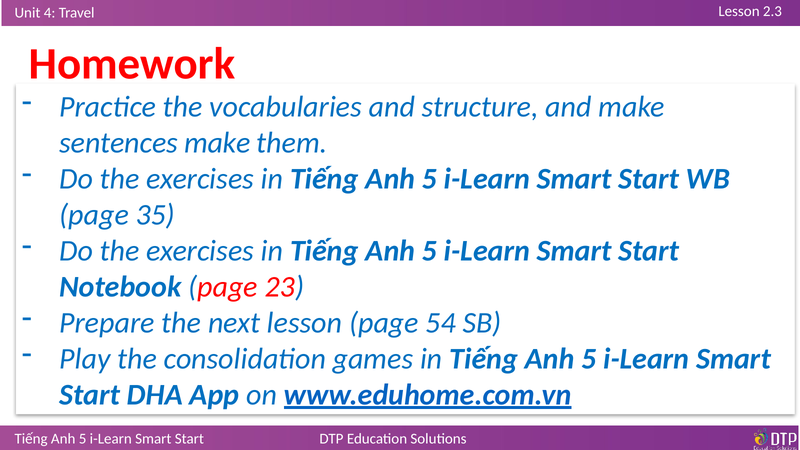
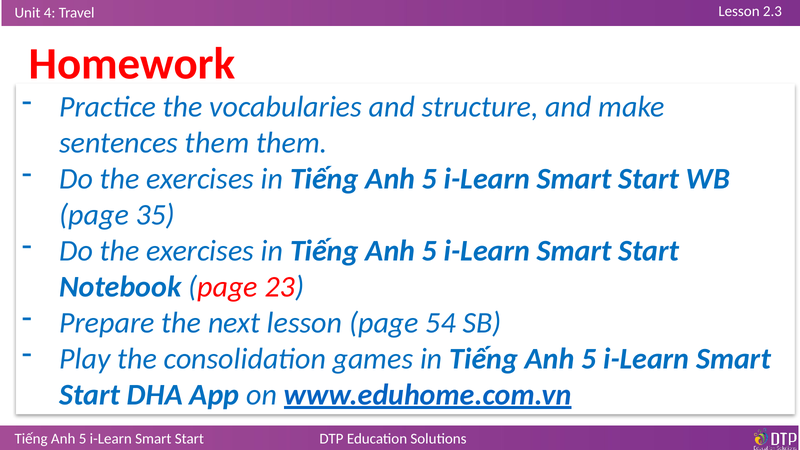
sentences make: make -> them
